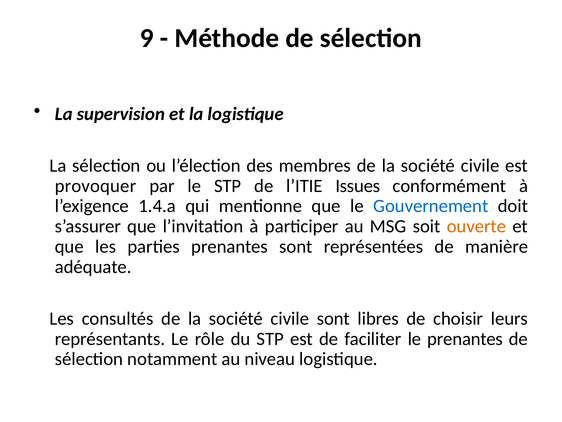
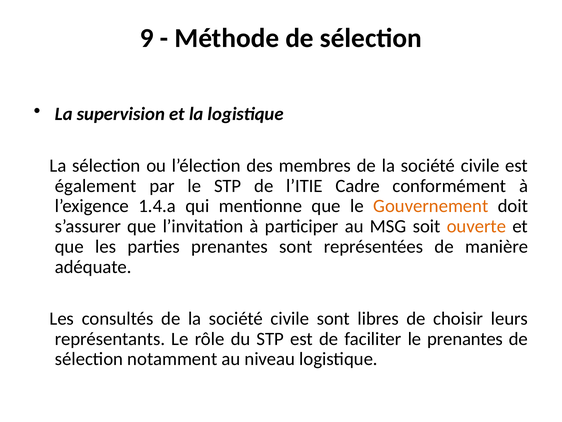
provoquer: provoquer -> également
Issues: Issues -> Cadre
Gouvernement colour: blue -> orange
